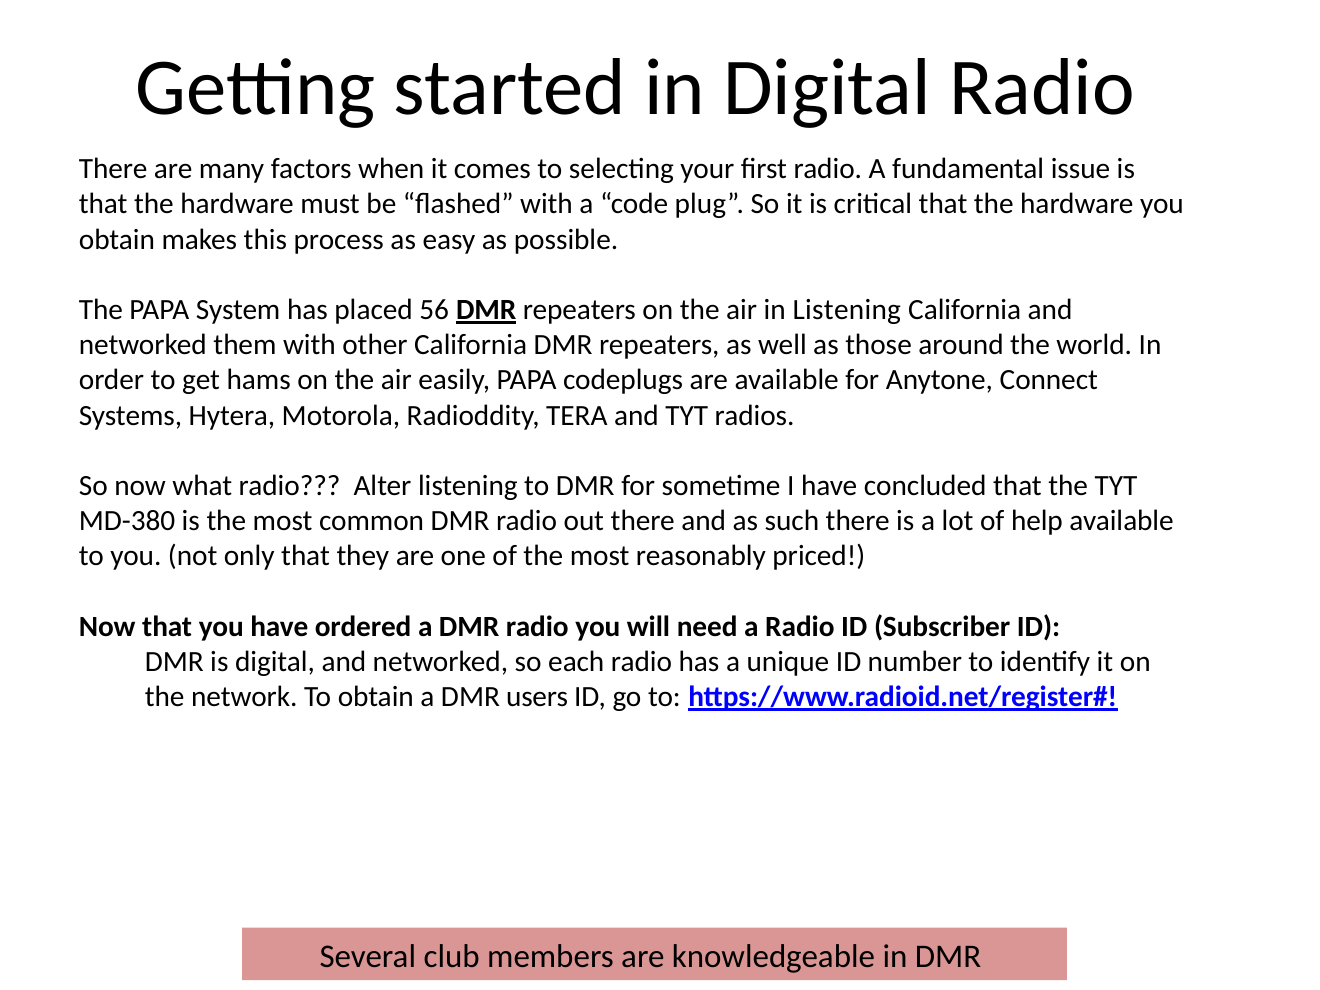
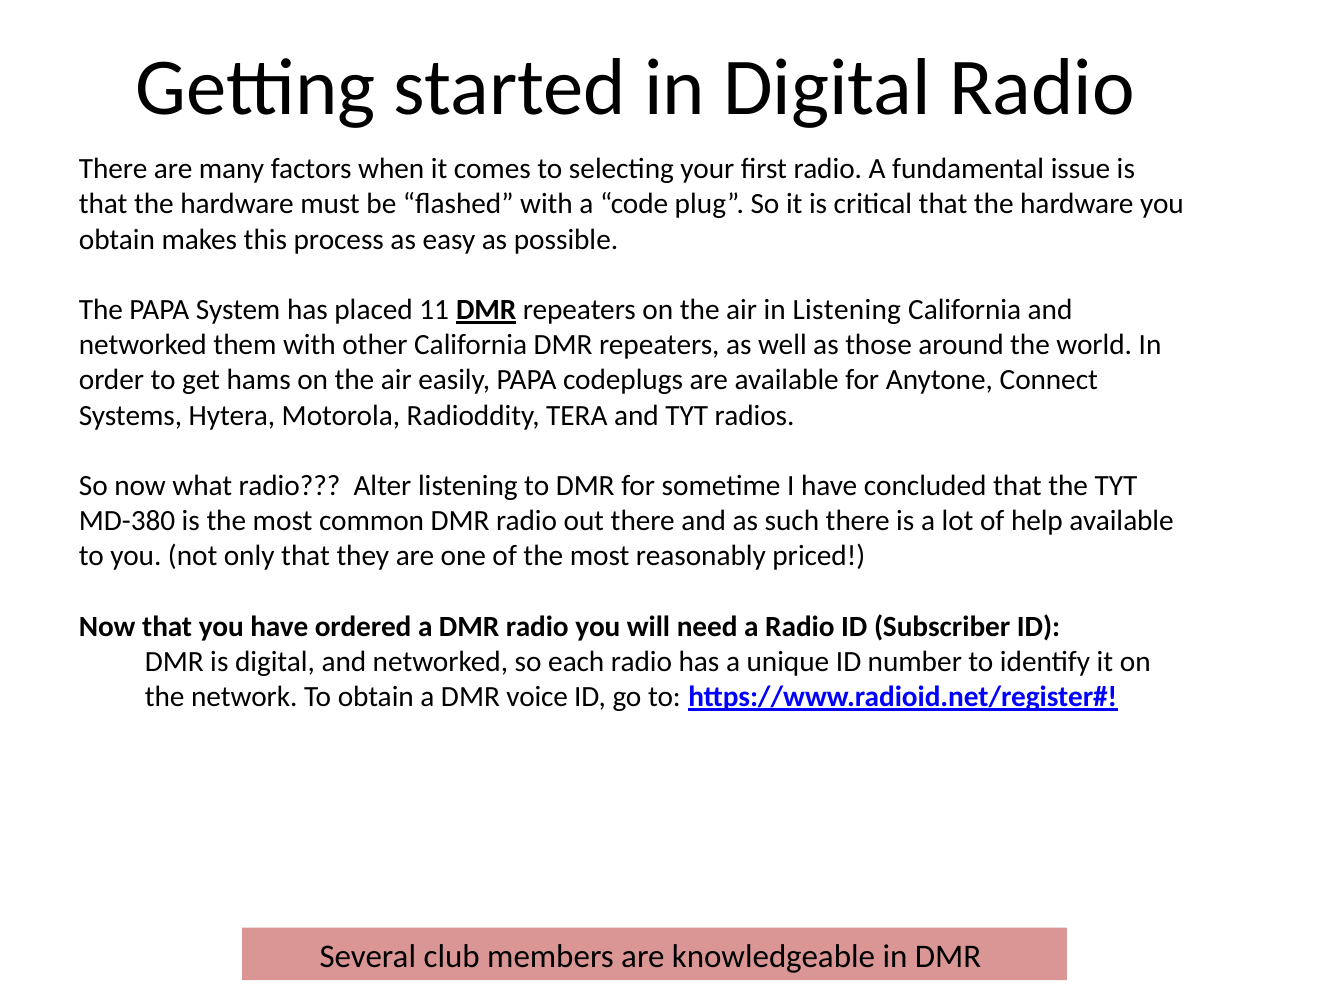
56: 56 -> 11
users: users -> voice
